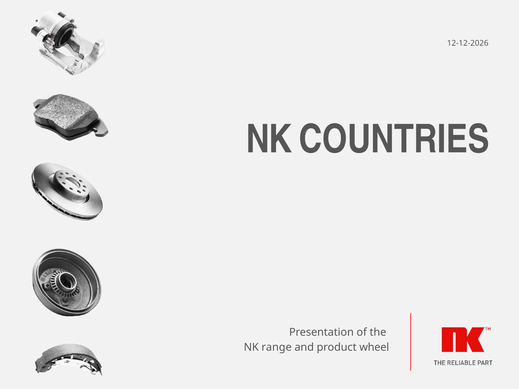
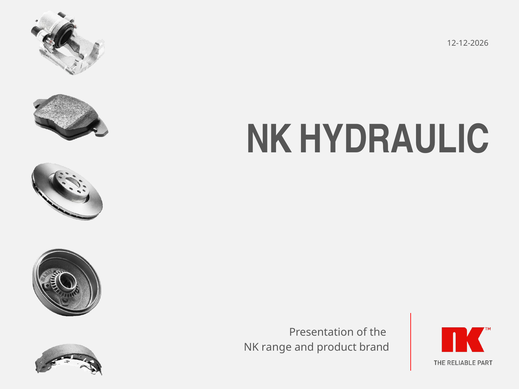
COUNTRIES: COUNTRIES -> HYDRAULIC
wheel: wheel -> brand
